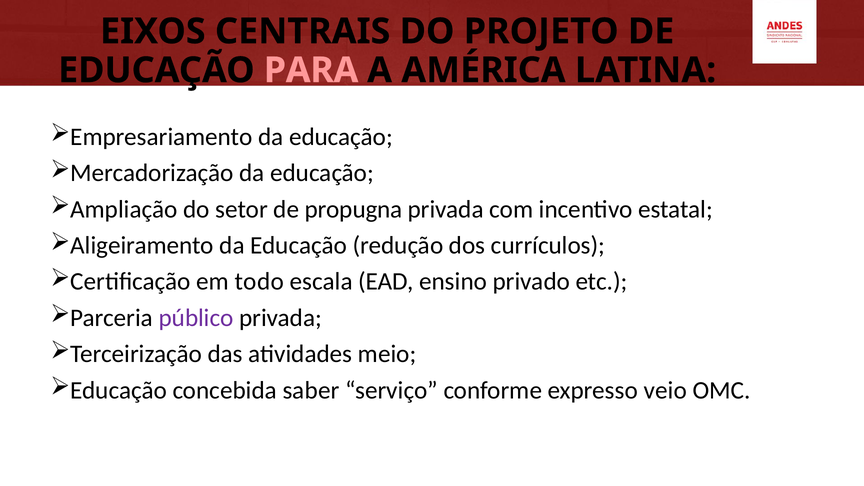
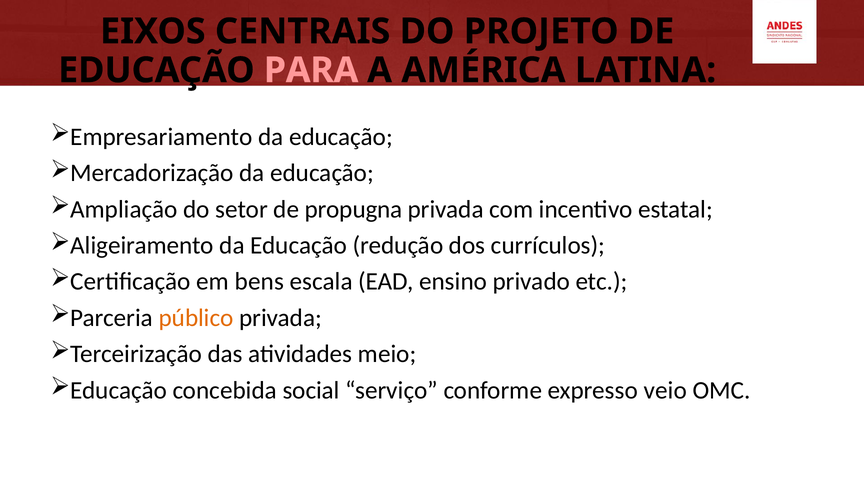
todo: todo -> bens
público colour: purple -> orange
saber: saber -> social
